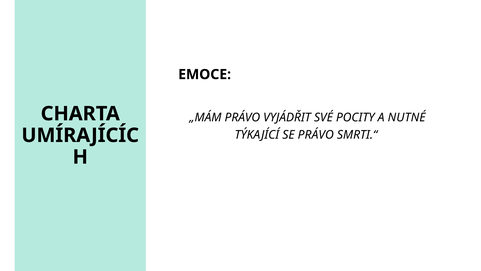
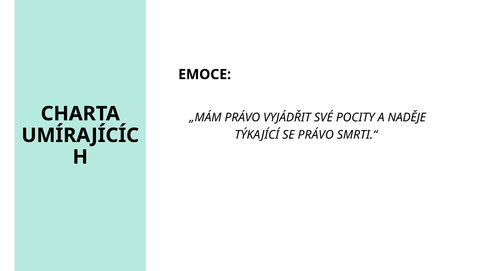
NUTNÉ: NUTNÉ -> NADĚJE
